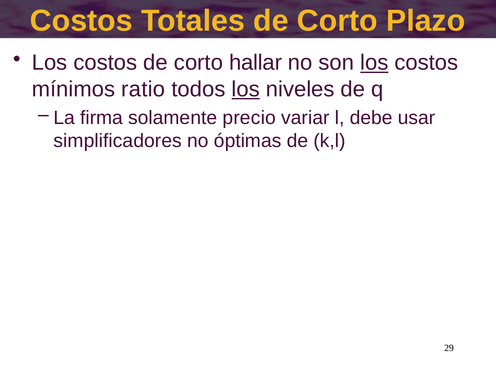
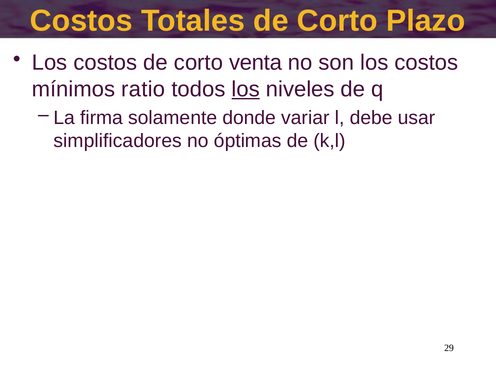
hallar: hallar -> venta
los at (374, 63) underline: present -> none
precio: precio -> donde
